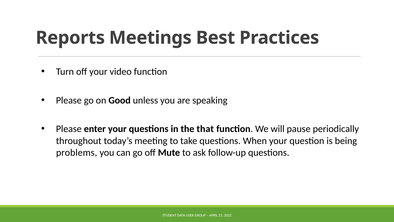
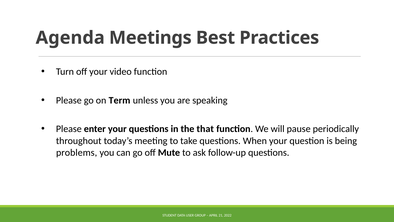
Reports: Reports -> Agenda
Good: Good -> Term
